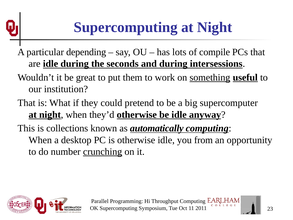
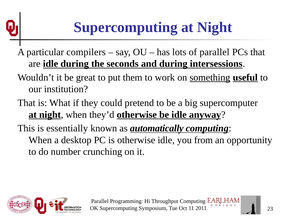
depending: depending -> compilers
of compile: compile -> parallel
collections: collections -> essentially
crunching underline: present -> none
